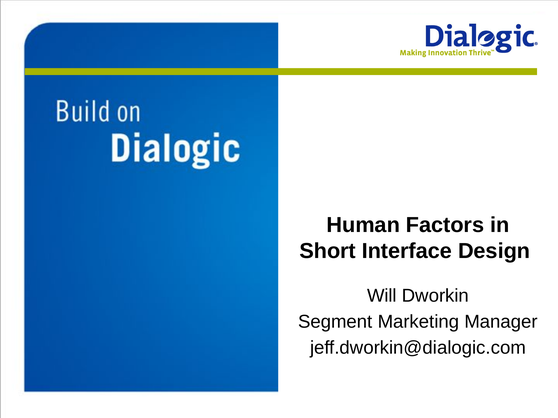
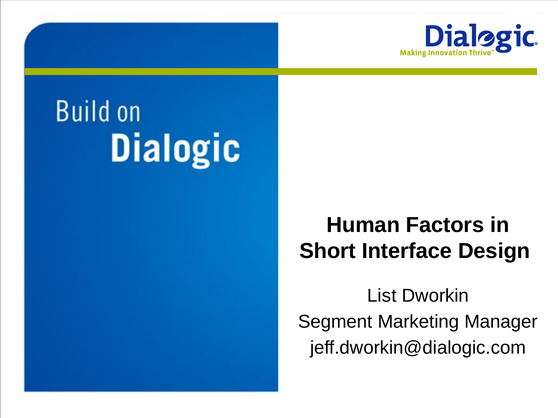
Will: Will -> List
